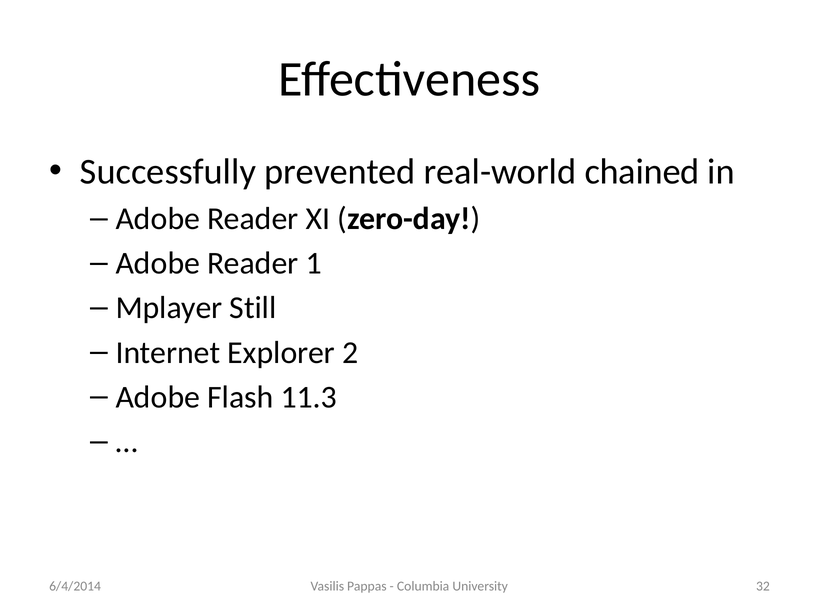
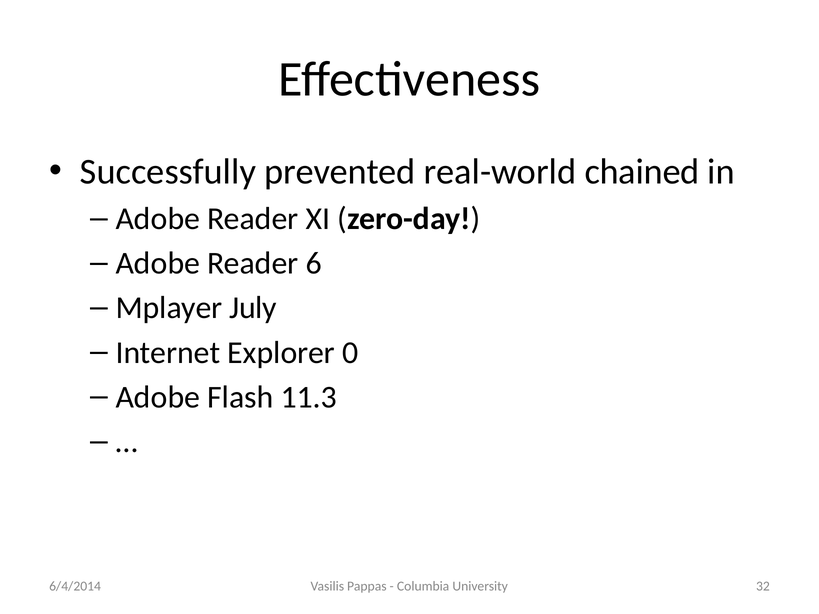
1: 1 -> 6
Still: Still -> July
2: 2 -> 0
